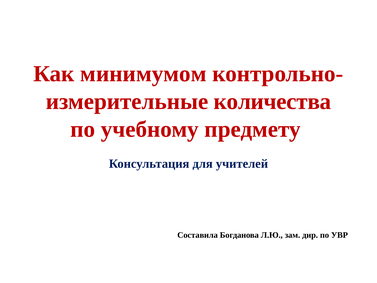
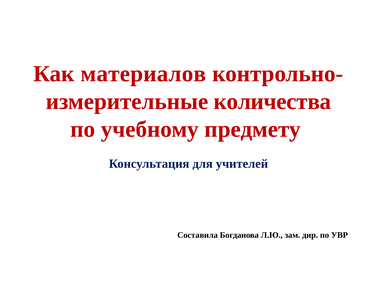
минимумом: минимумом -> материалов
